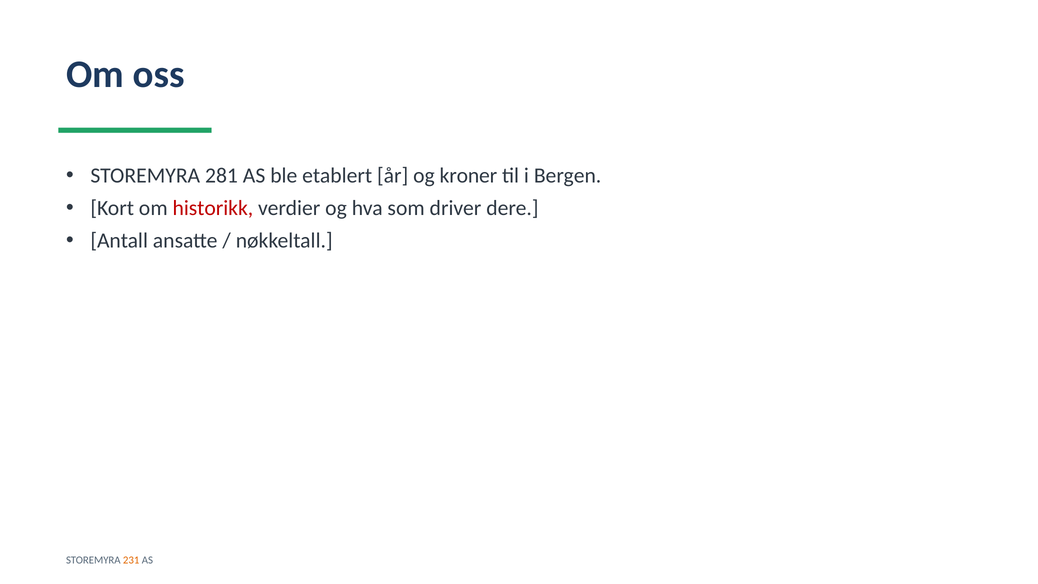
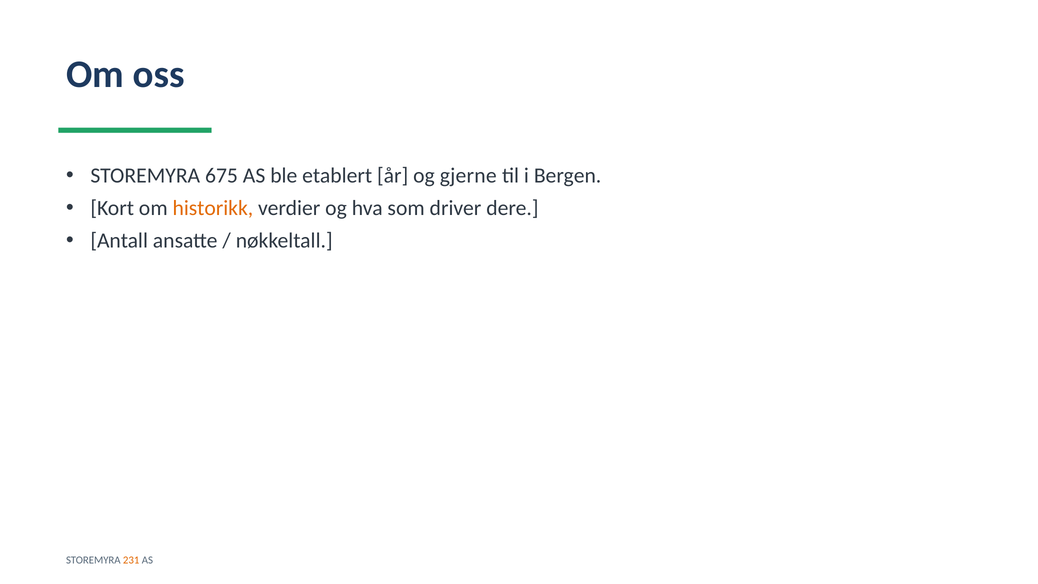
281: 281 -> 675
kroner: kroner -> gjerne
historikk colour: red -> orange
